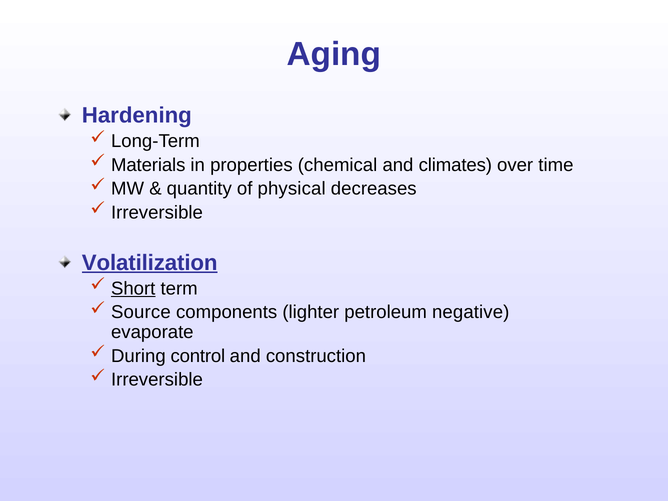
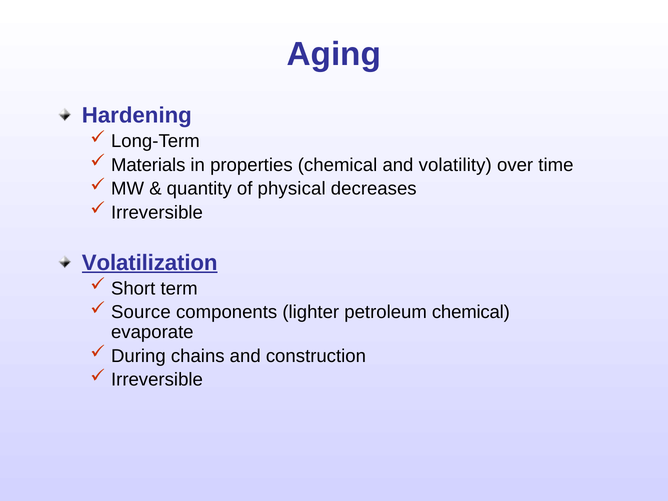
climates: climates -> volatility
Short underline: present -> none
petroleum negative: negative -> chemical
control: control -> chains
